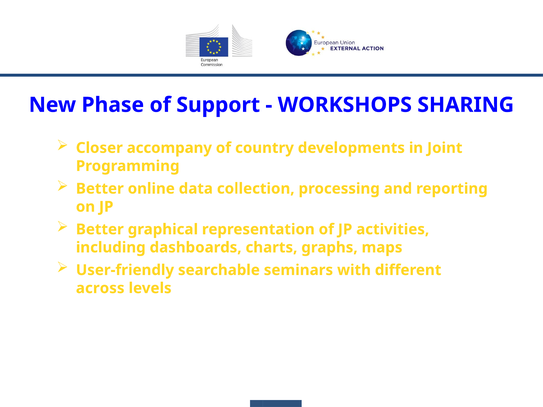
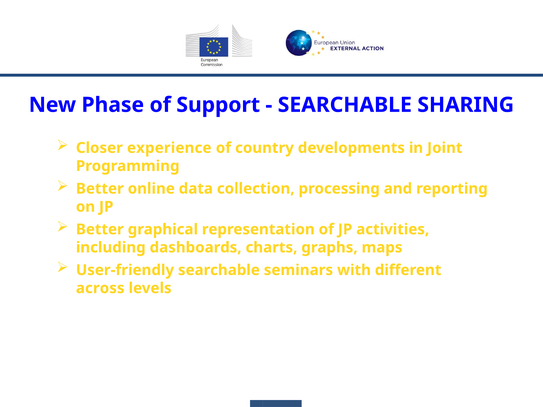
WORKSHOPS at (345, 105): WORKSHOPS -> SEARCHABLE
accompany: accompany -> experience
